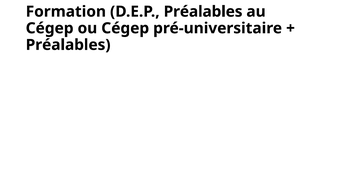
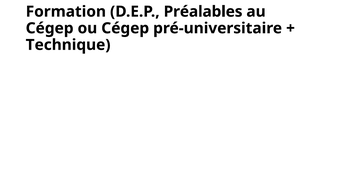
Préalables at (68, 45): Préalables -> Technique
